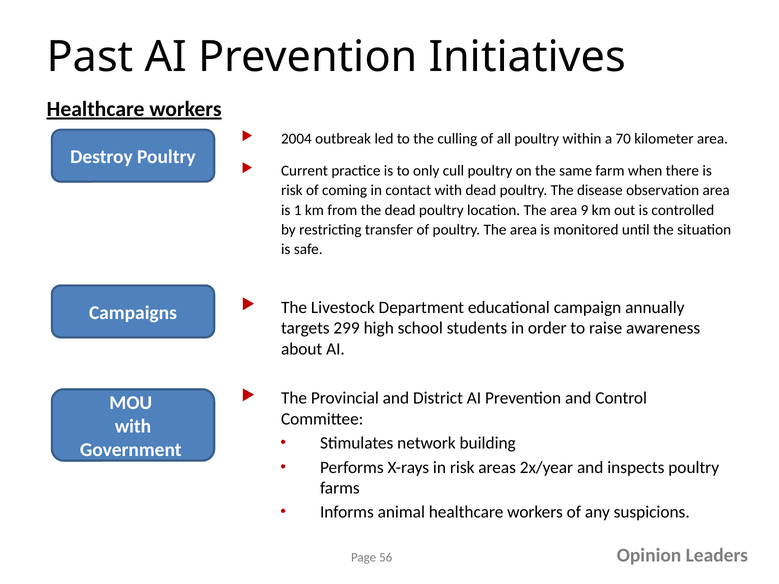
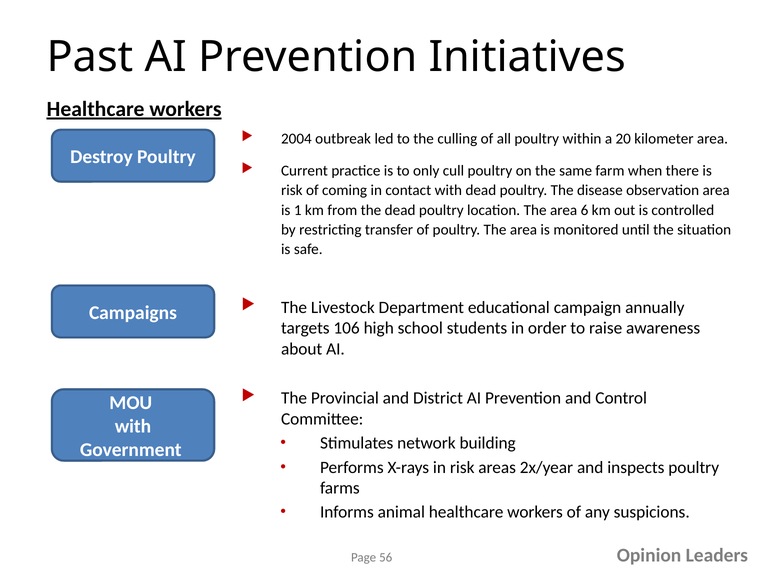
70: 70 -> 20
9: 9 -> 6
299: 299 -> 106
